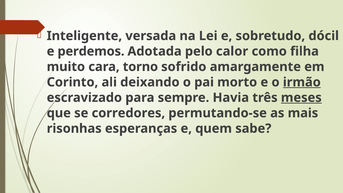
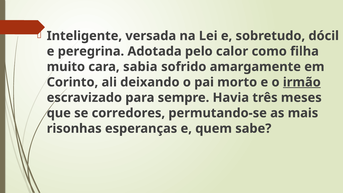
perdemos: perdemos -> peregrina
torno: torno -> sabia
meses underline: present -> none
